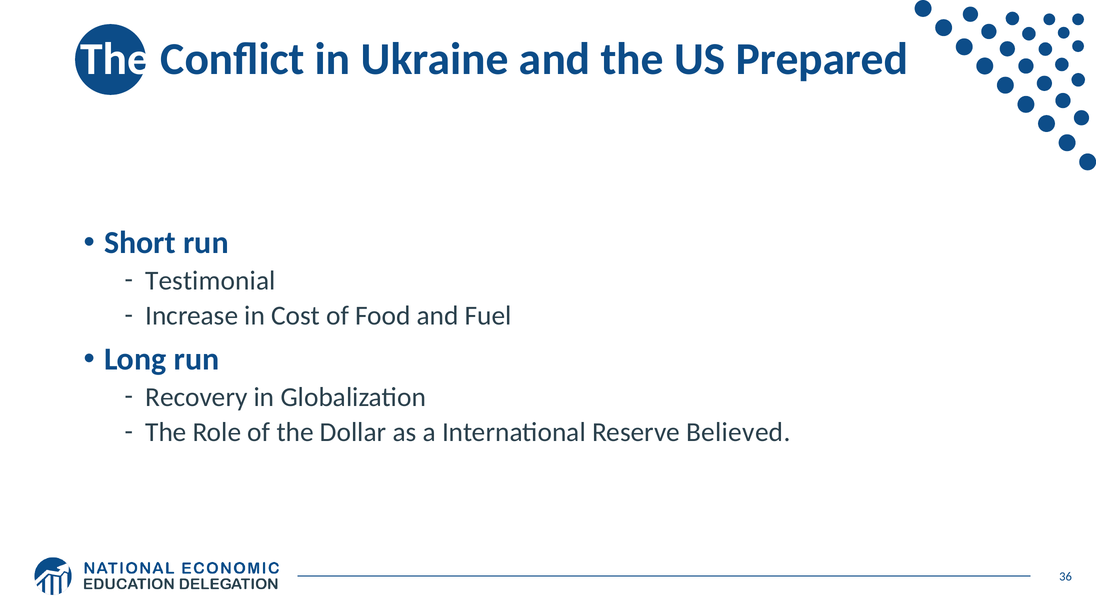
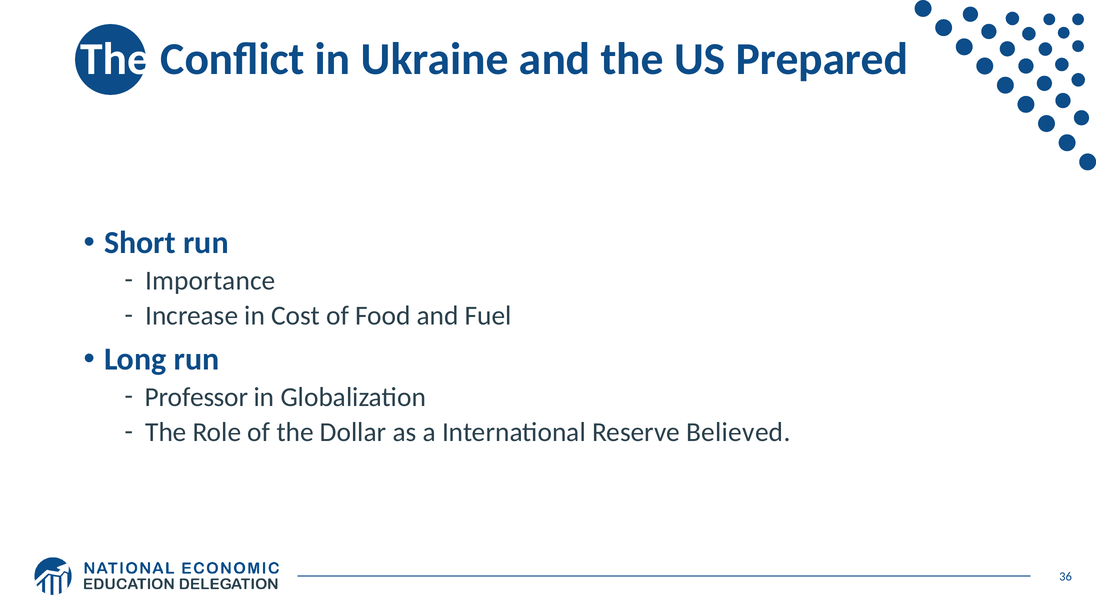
Testimonial: Testimonial -> Importance
Recovery: Recovery -> Professor
